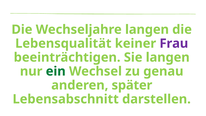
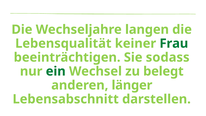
Frau colour: purple -> green
Sie langen: langen -> sodass
genau: genau -> belegt
später: später -> länger
